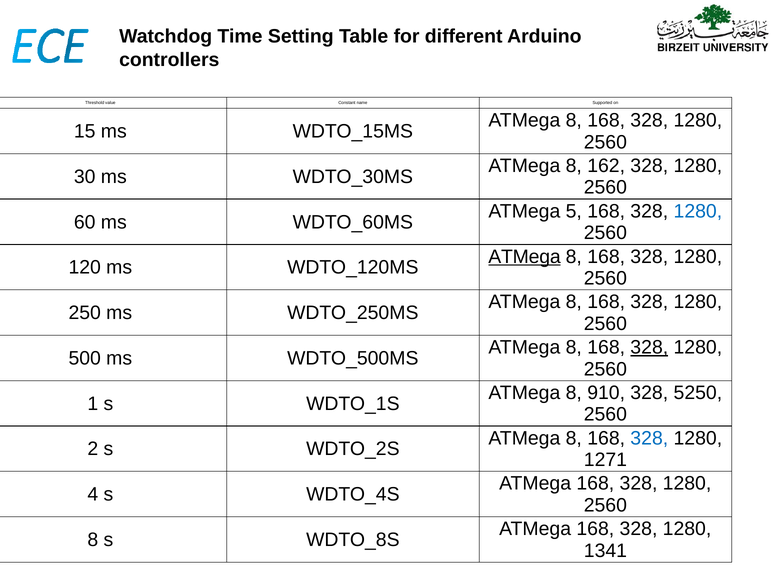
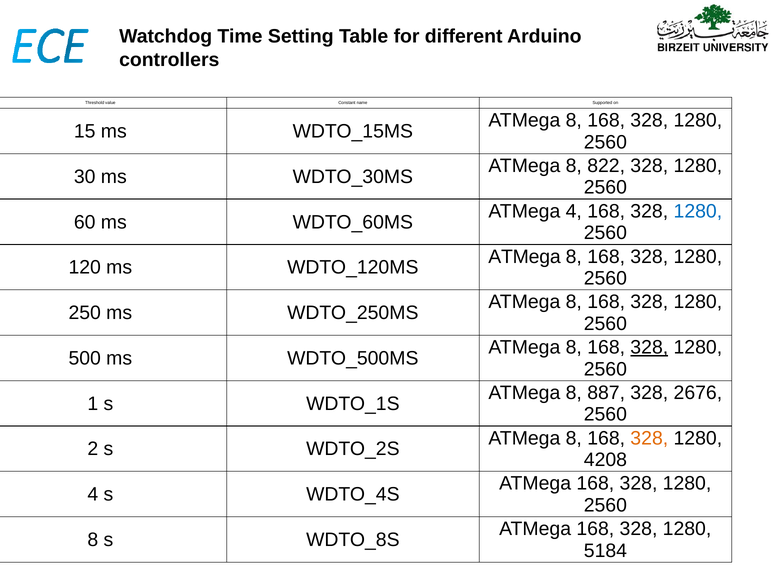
162: 162 -> 822
ATMega 5: 5 -> 4
ATMega at (525, 256) underline: present -> none
910: 910 -> 887
5250: 5250 -> 2676
328 at (649, 438) colour: blue -> orange
1271: 1271 -> 4208
1341: 1341 -> 5184
